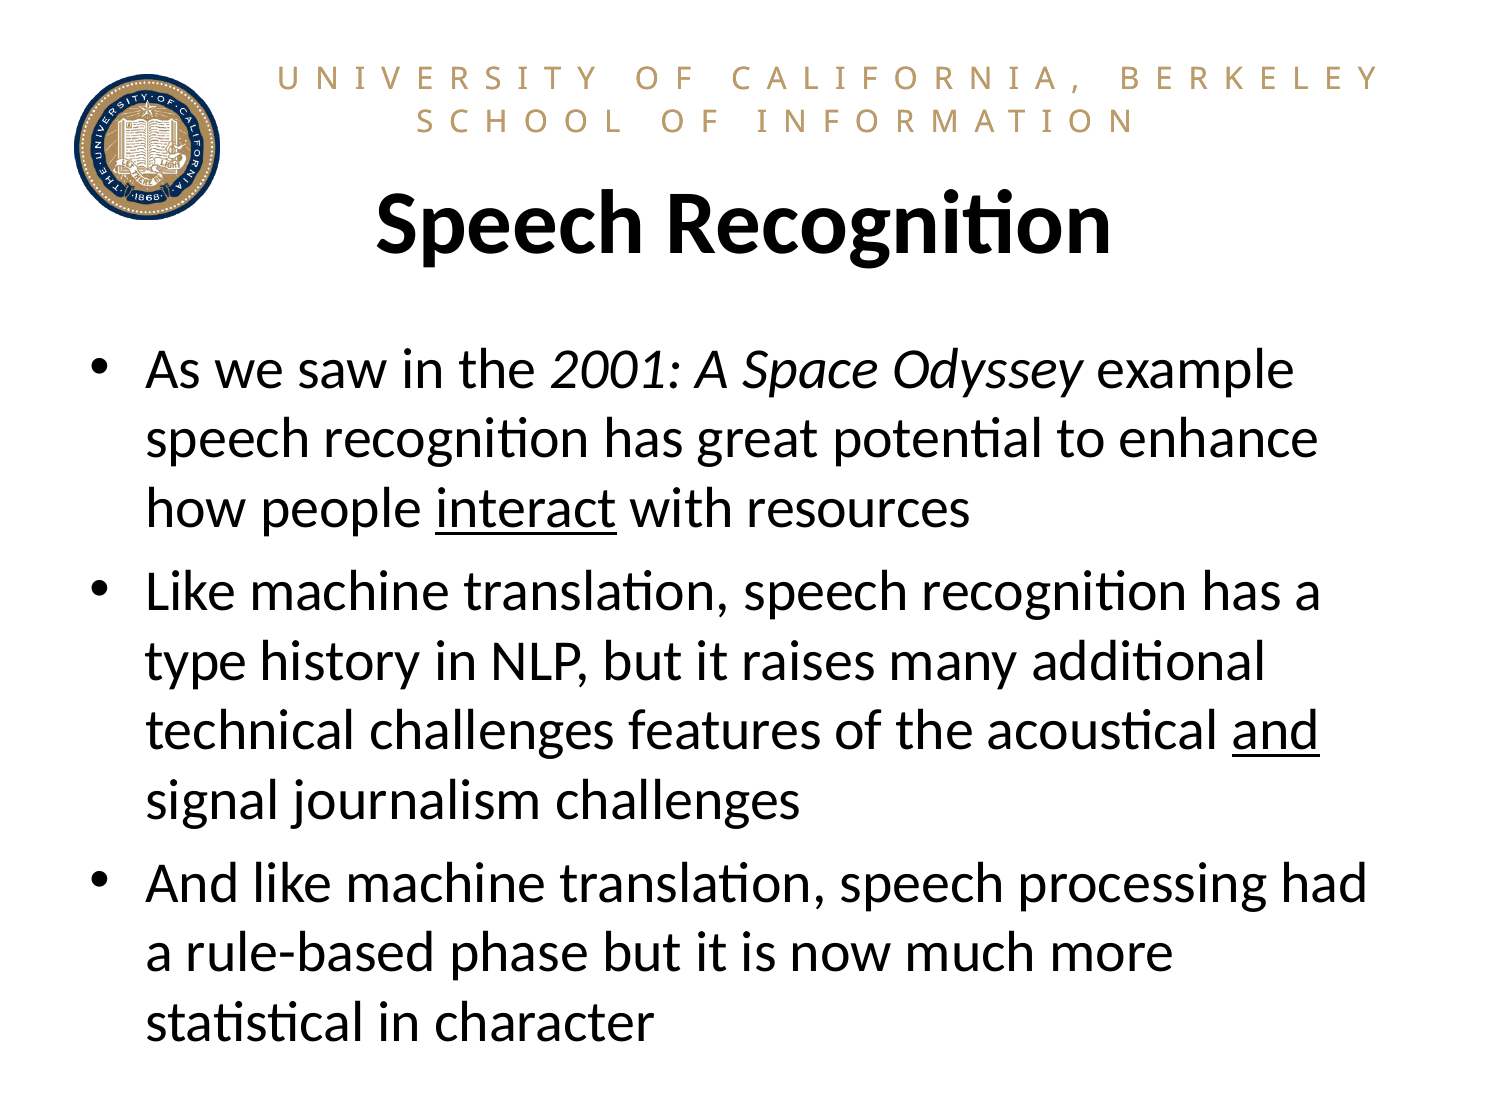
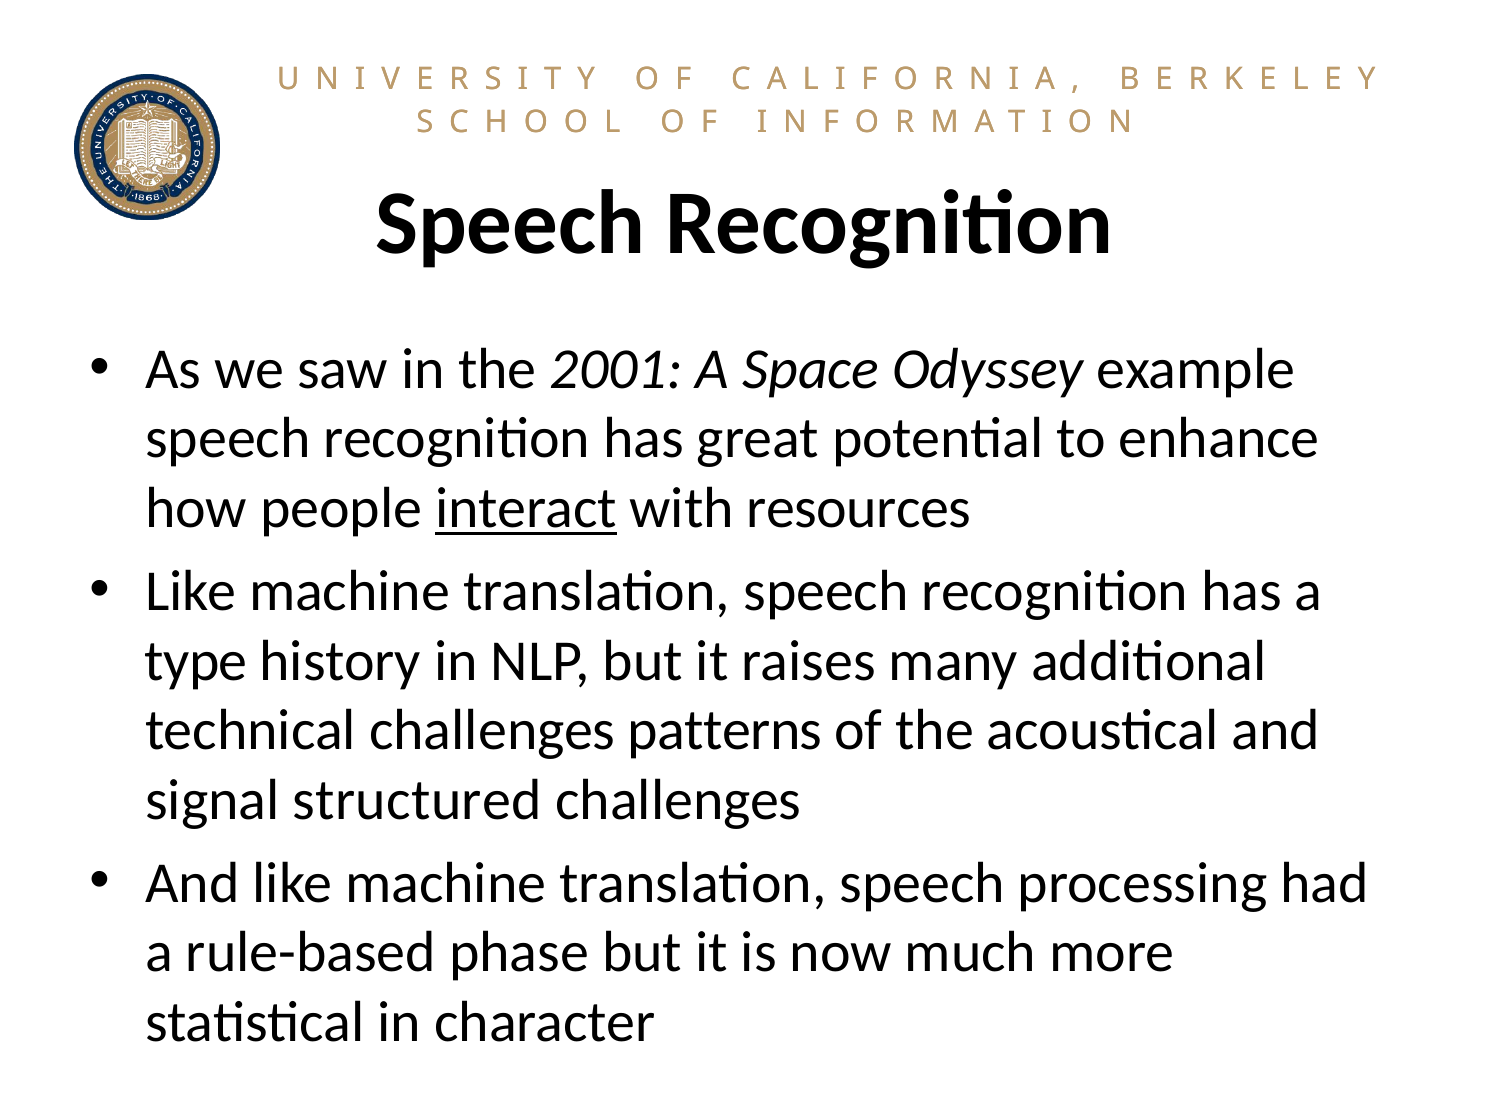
features: features -> patterns
and at (1276, 730) underline: present -> none
journalism: journalism -> structured
